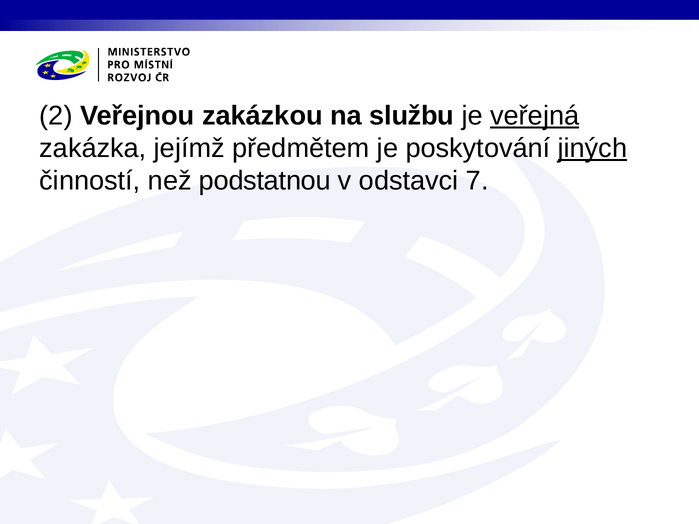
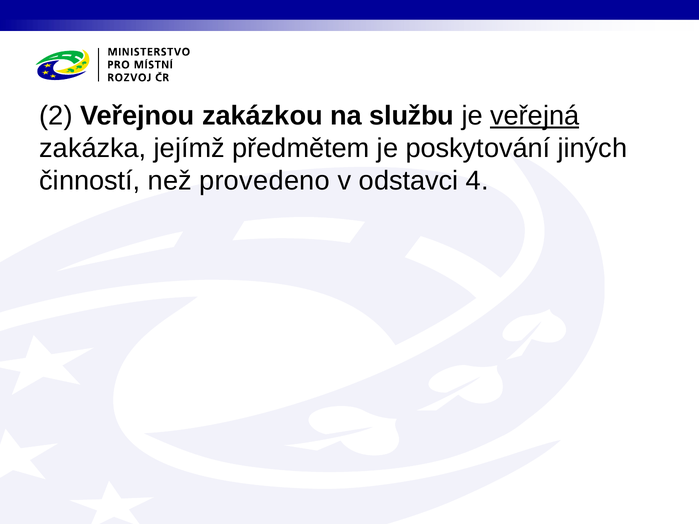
jiných underline: present -> none
podstatnou: podstatnou -> provedeno
7: 7 -> 4
